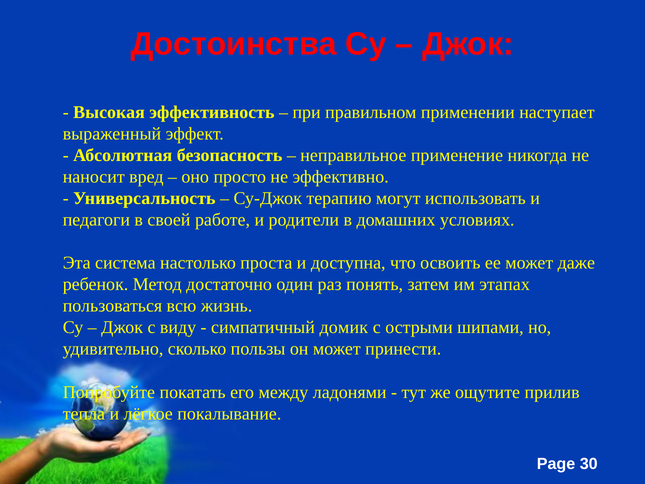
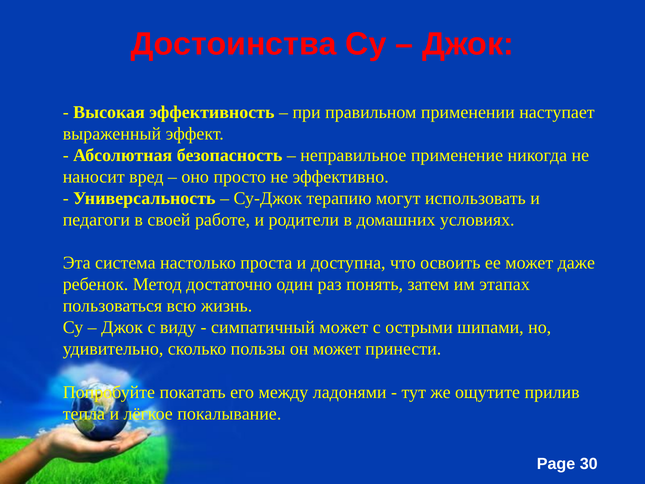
симпатичный домик: домик -> может
